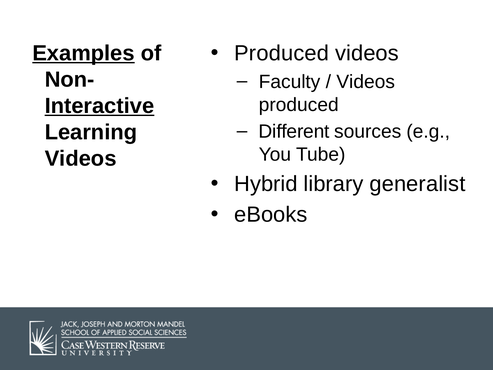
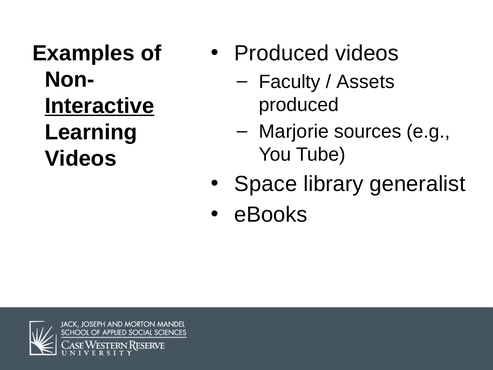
Examples underline: present -> none
Videos at (366, 82): Videos -> Assets
Different: Different -> Marjorie
Hybrid: Hybrid -> Space
